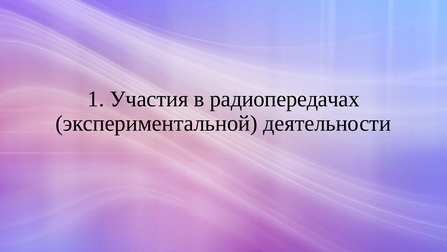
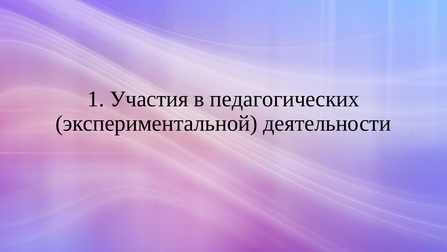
радиопередачах: радиопередачах -> педагогических
